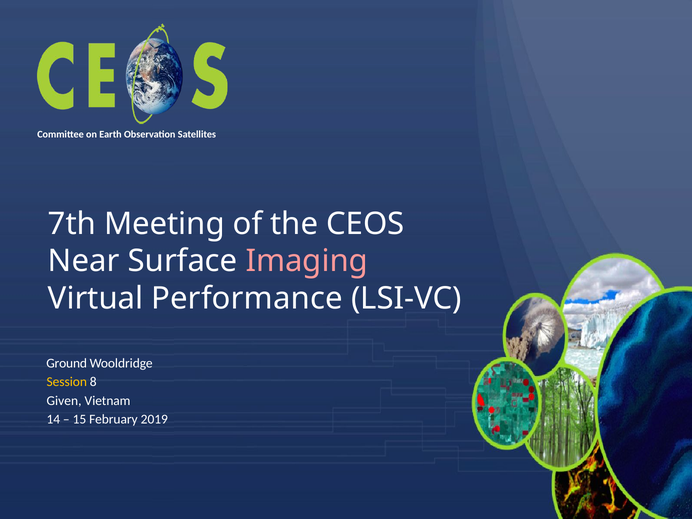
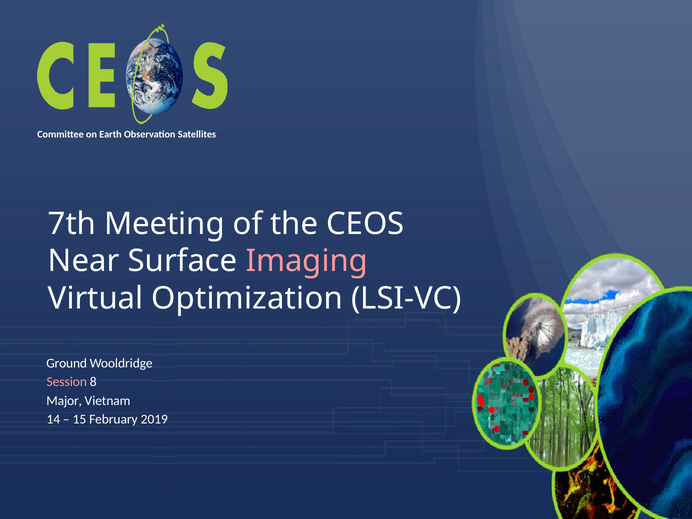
Performance: Performance -> Optimization
Session colour: yellow -> pink
Given: Given -> Major
